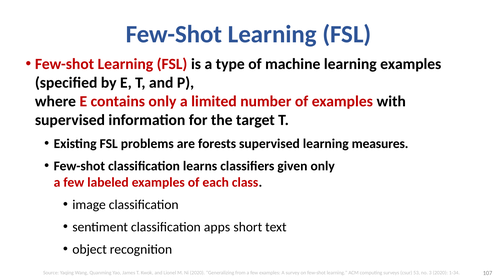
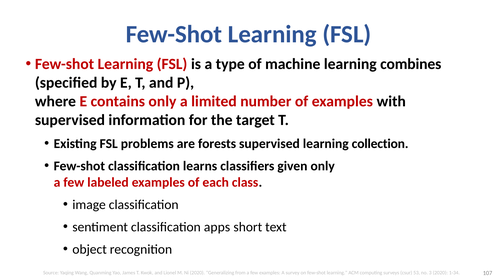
learning examples: examples -> combines
measures: measures -> collection
